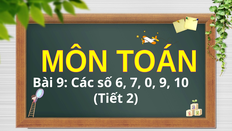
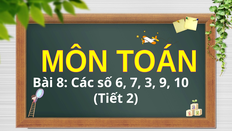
Bài 9: 9 -> 8
0: 0 -> 3
